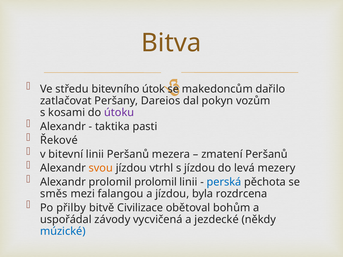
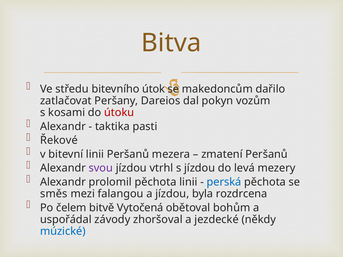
útoku colour: purple -> red
svou colour: orange -> purple
prolomil prolomil: prolomil -> pěchota
přilby: přilby -> čelem
Civilizace: Civilizace -> Vytočená
vycvičená: vycvičená -> zhoršoval
